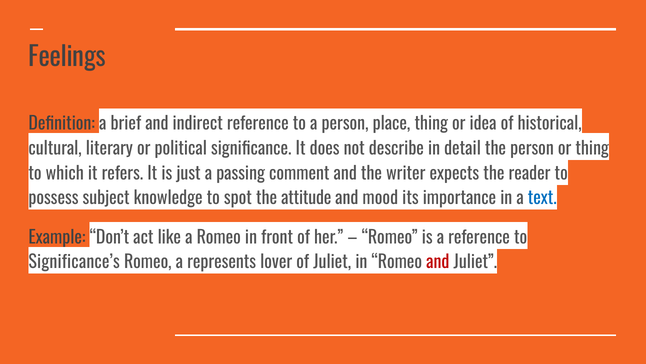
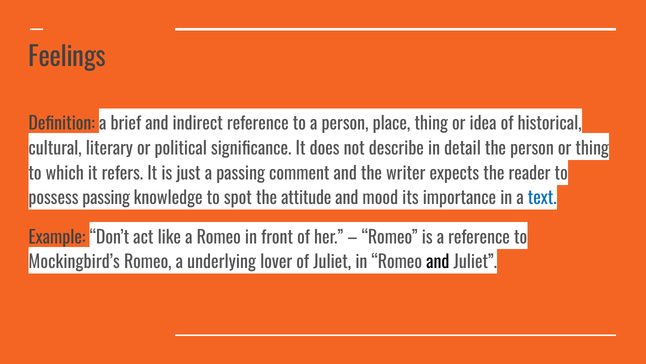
possess subject: subject -> passing
Significance’s: Significance’s -> Mockingbird’s
represents: represents -> underlying
and at (438, 262) colour: red -> black
